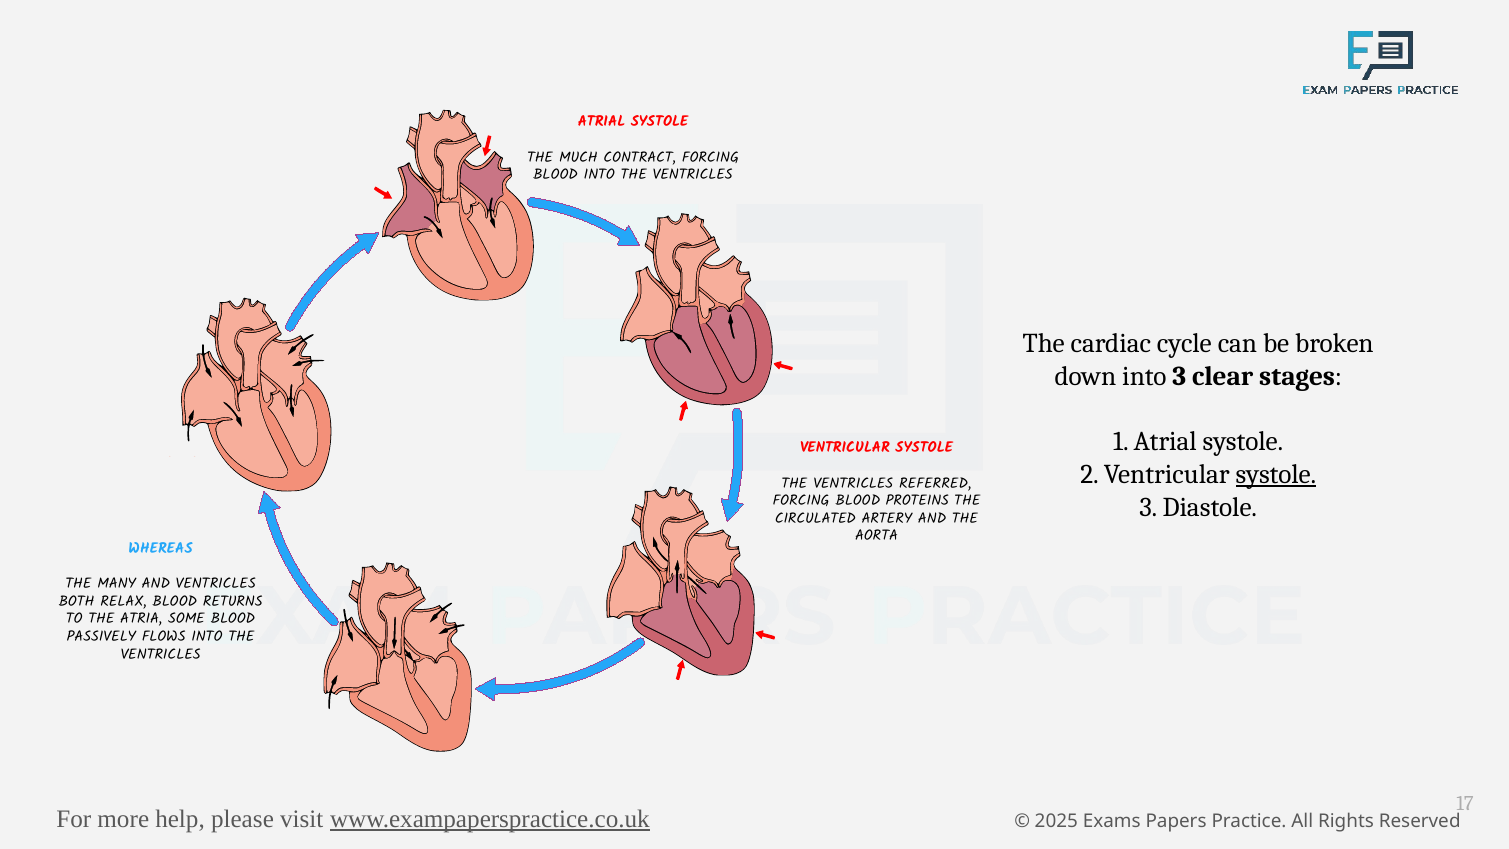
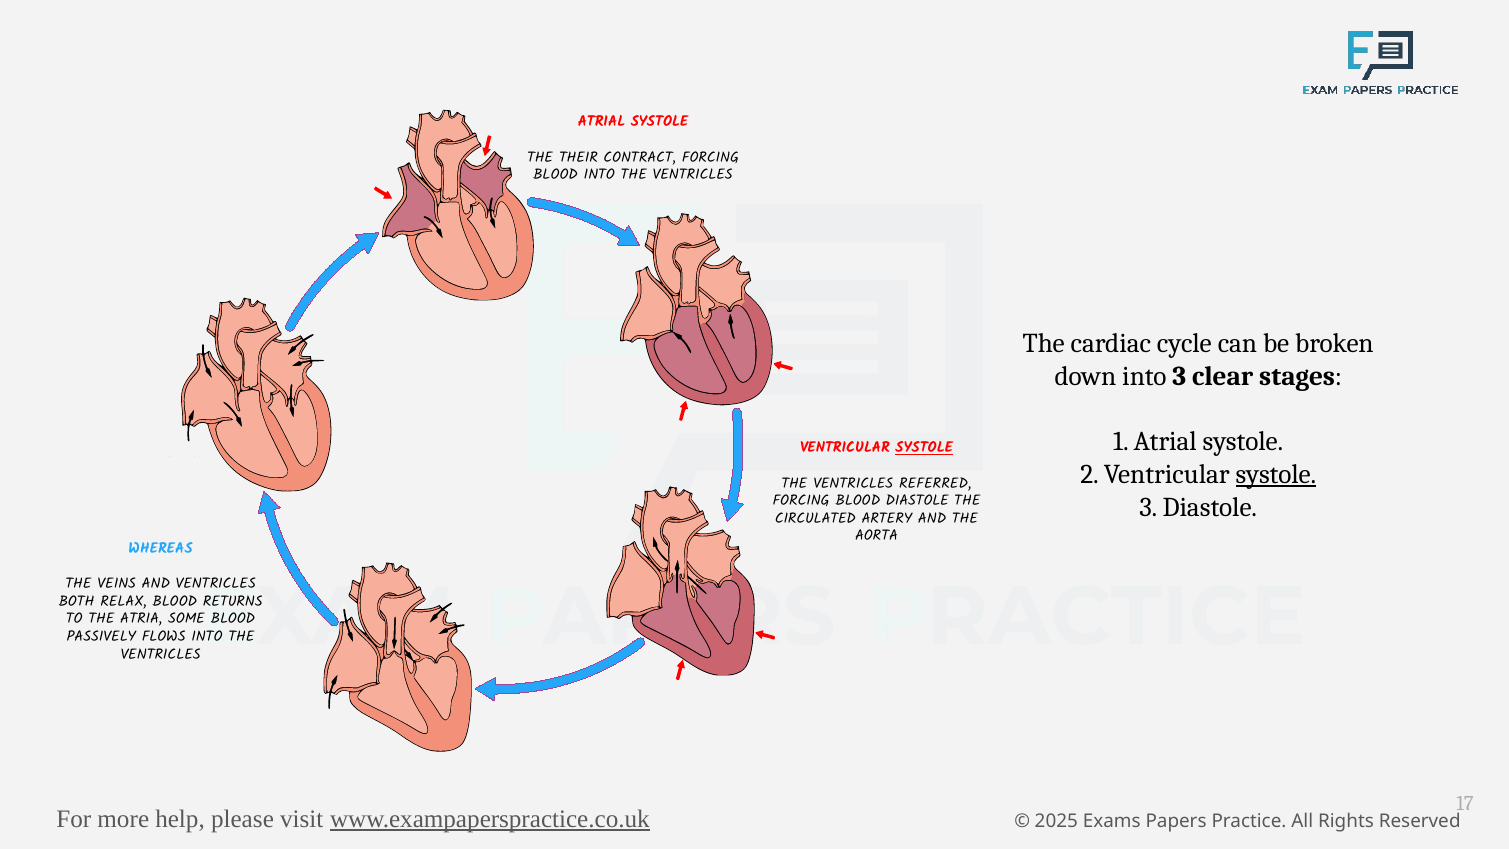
MUCH: MUCH -> THEIR
SYSTOLE at (924, 448) underline: none -> present
BLOOD PROTEINS: PROTEINS -> DIASTOLE
MANY: MANY -> VEINS
